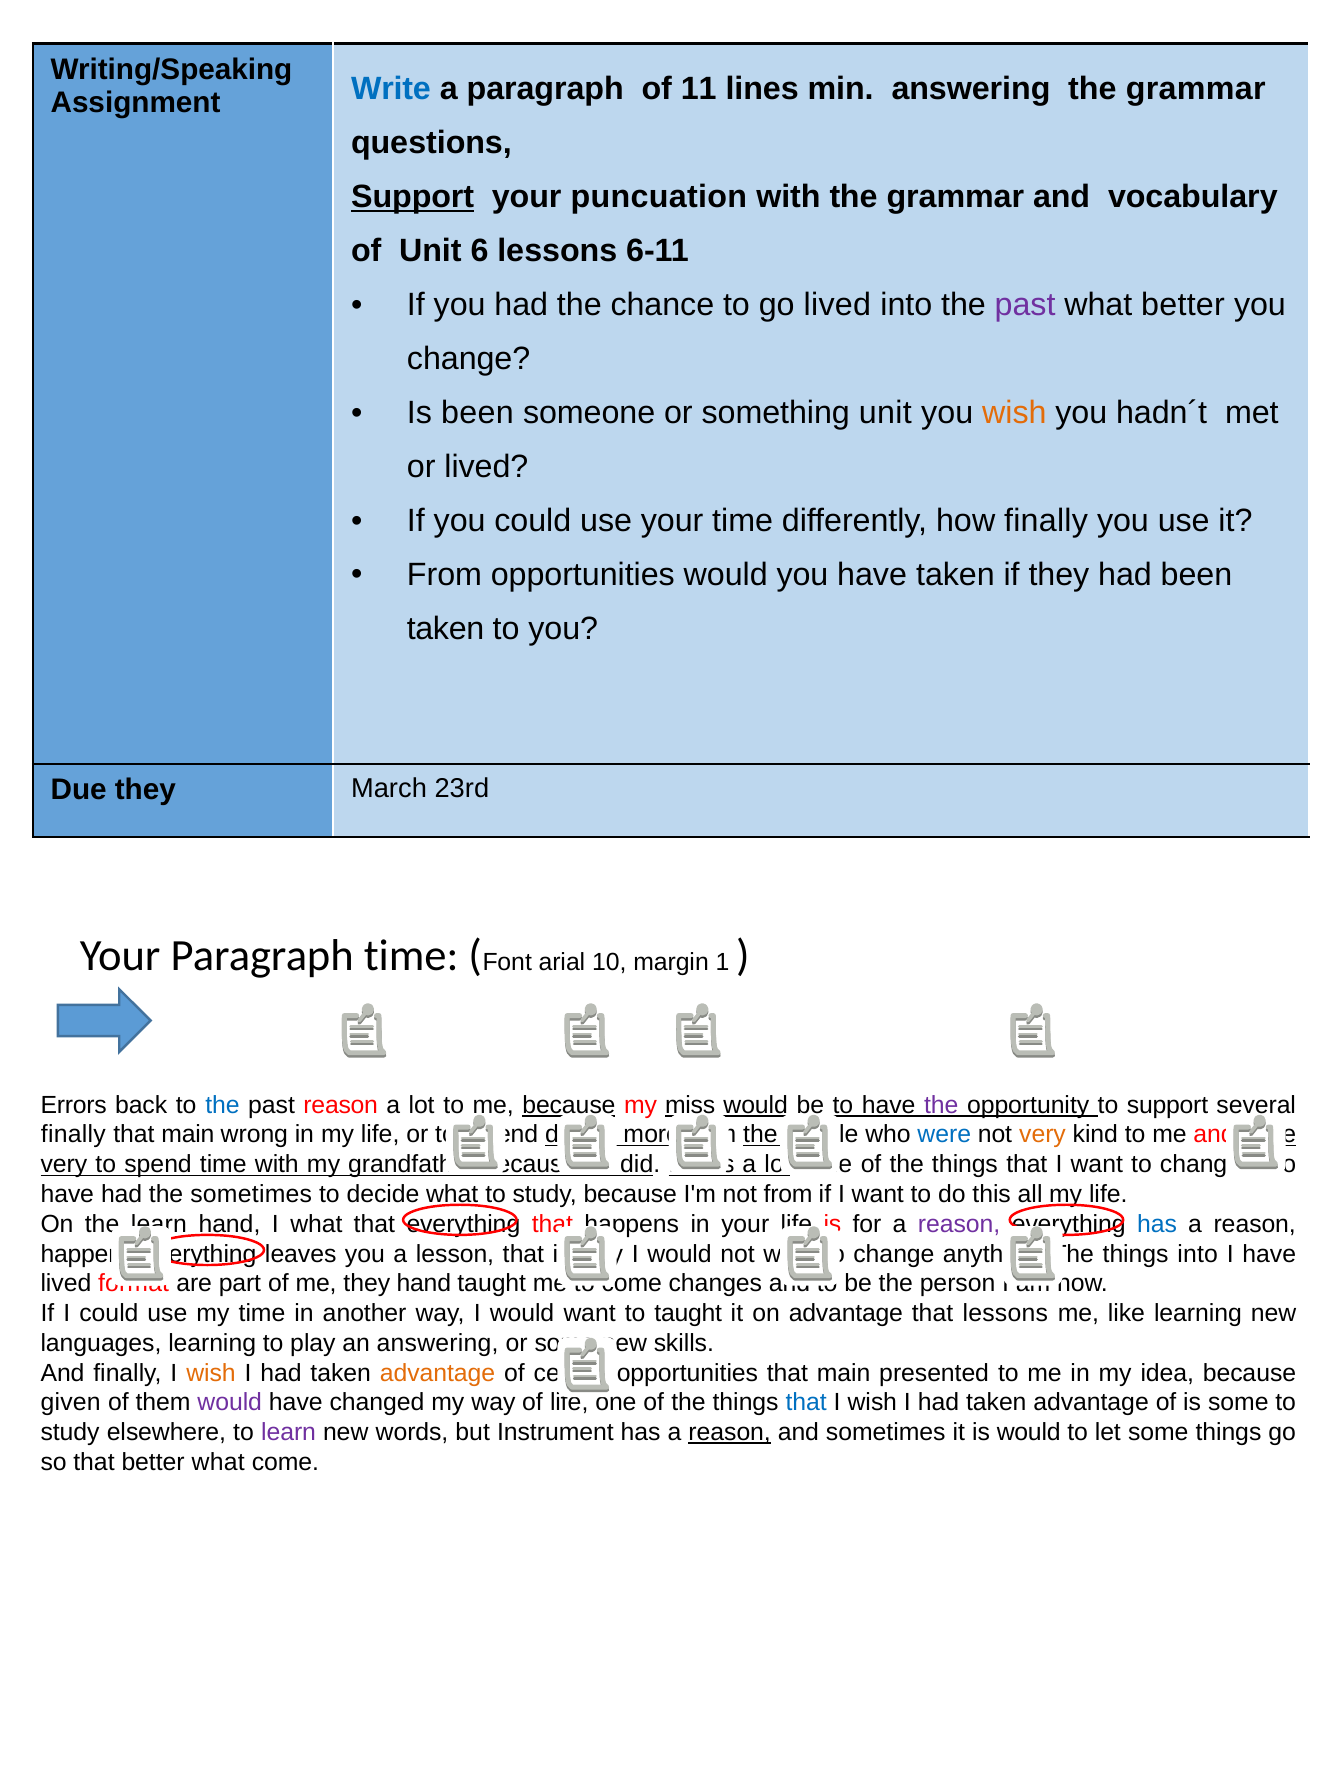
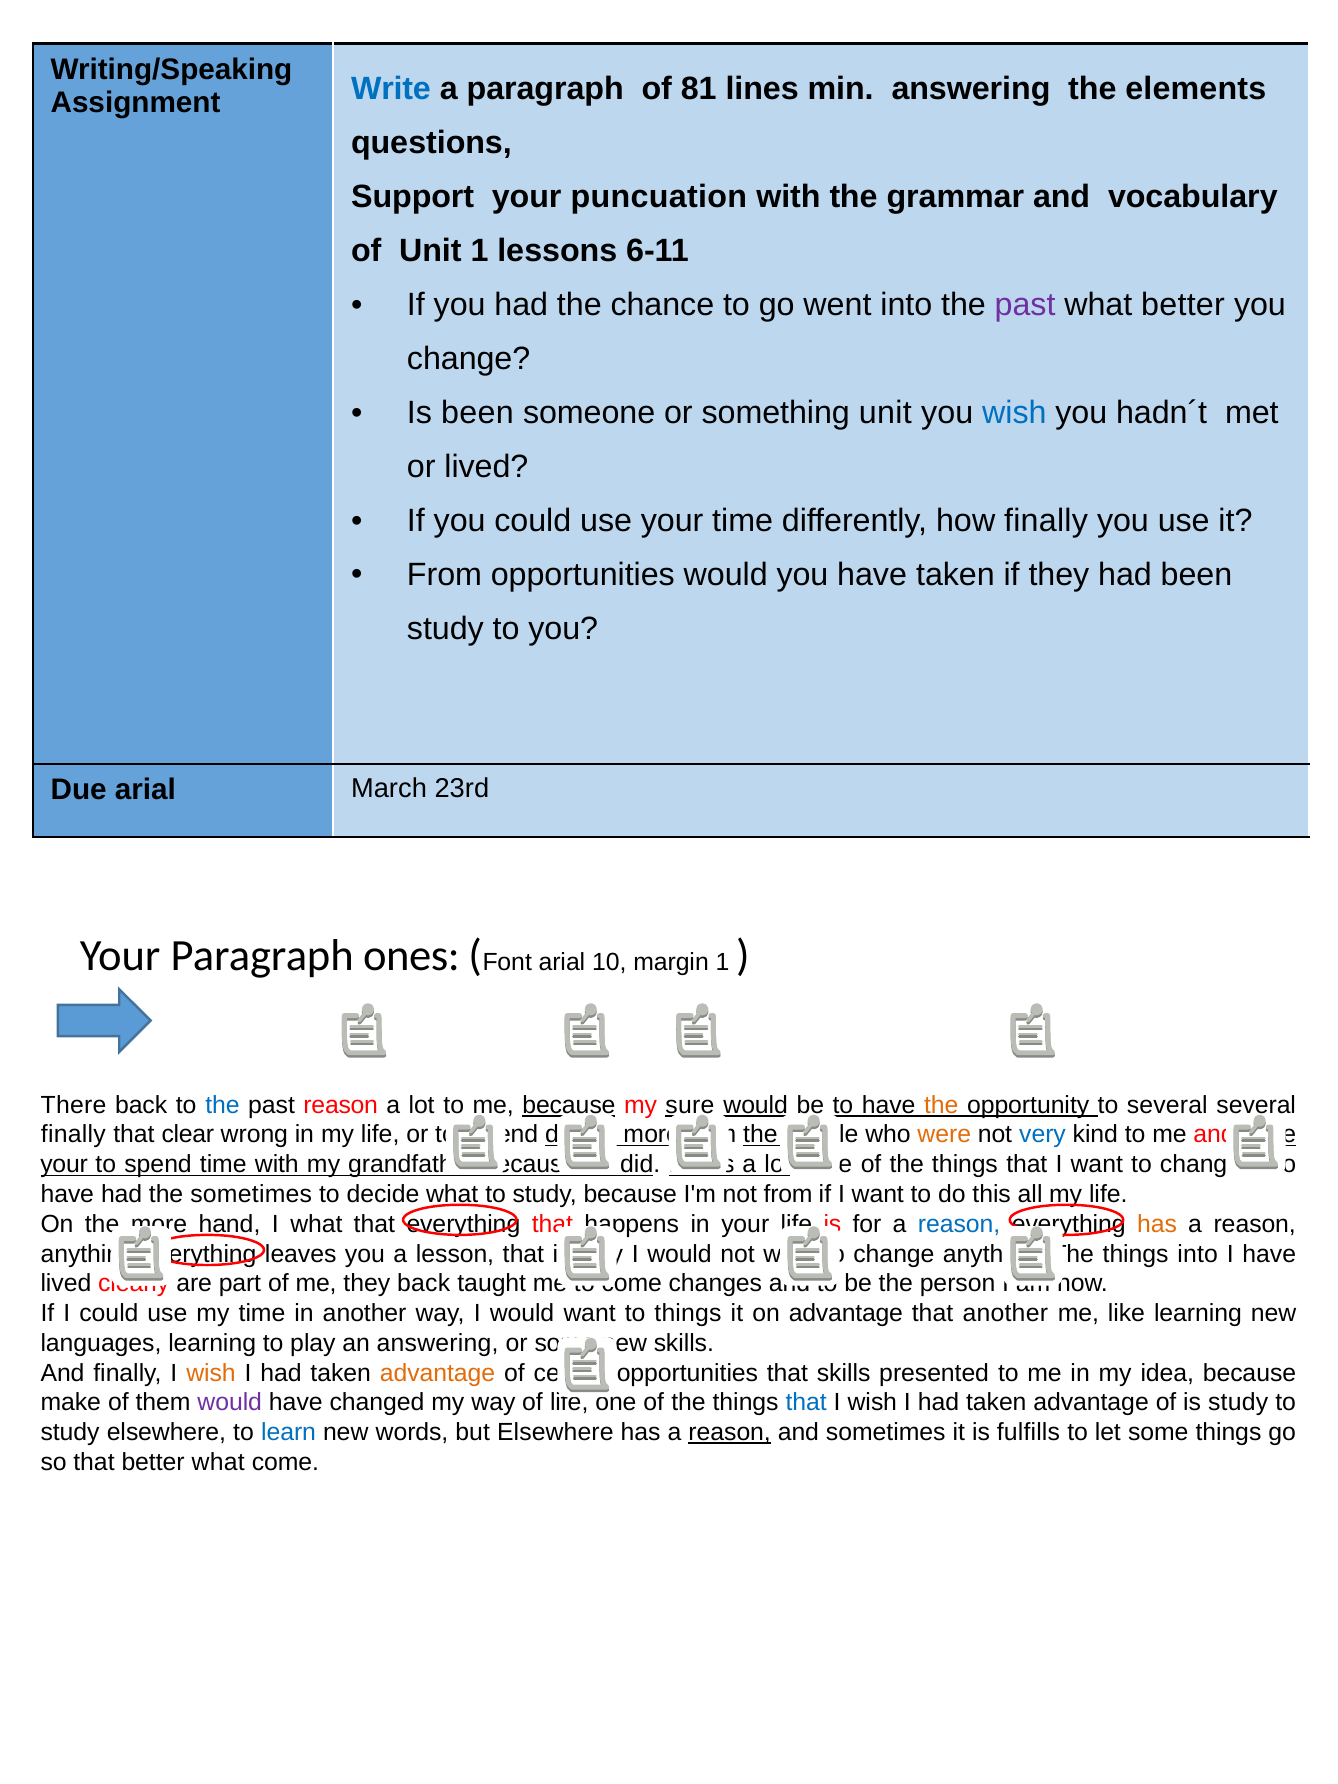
11: 11 -> 81
answering the grammar: grammar -> elements
Support at (413, 197) underline: present -> none
Unit 6: 6 -> 1
go lived: lived -> went
wish at (1014, 413) colour: orange -> blue
taken at (446, 628): taken -> study
Due they: they -> arial
Paragraph time: time -> ones
Errors: Errors -> There
my miss: miss -> sure
the at (941, 1105) colour: purple -> orange
to support: support -> several
main at (188, 1135): main -> clear
were colour: blue -> orange
very at (1043, 1135) colour: orange -> blue
very at (64, 1165): very -> your
the learn: learn -> more
reason at (959, 1224) colour: purple -> blue
has at (1157, 1224) colour: blue -> orange
happens at (87, 1254): happens -> anything
format: format -> clearly
they hand: hand -> back
to taught: taught -> things
that lessons: lessons -> another
opportunities that main: main -> skills
given: given -> make
is some: some -> study
learn at (289, 1433) colour: purple -> blue
but Instrument: Instrument -> Elsewhere
is would: would -> fulfills
